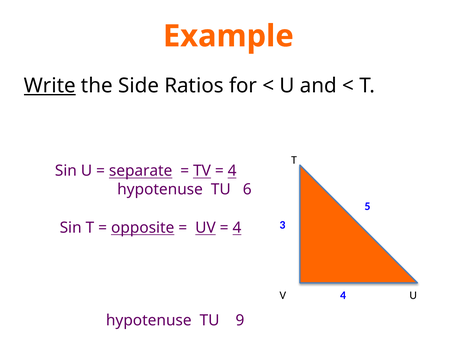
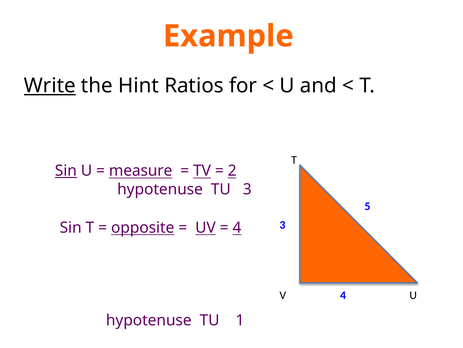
Side: Side -> Hint
Sin at (66, 171) underline: none -> present
separate: separate -> measure
4 at (232, 171): 4 -> 2
TU 6: 6 -> 3
9: 9 -> 1
